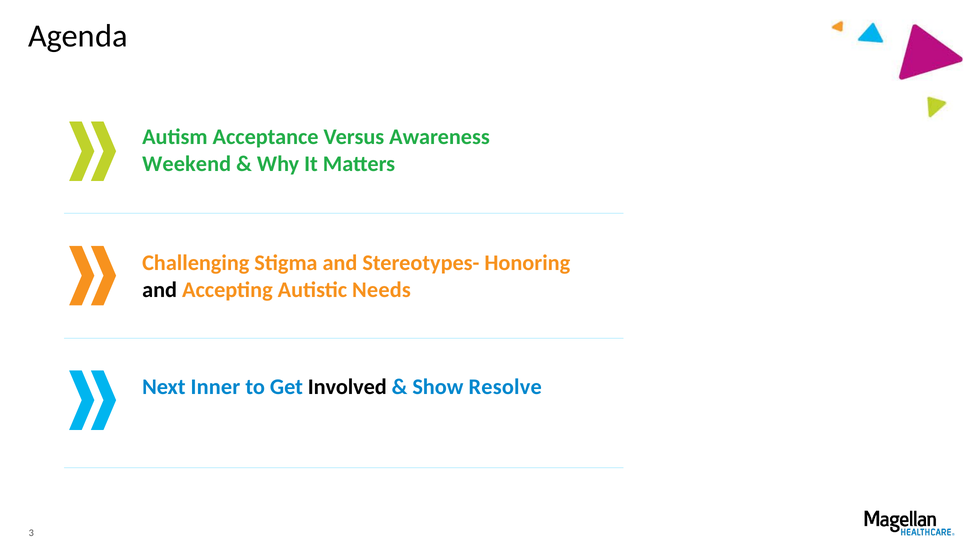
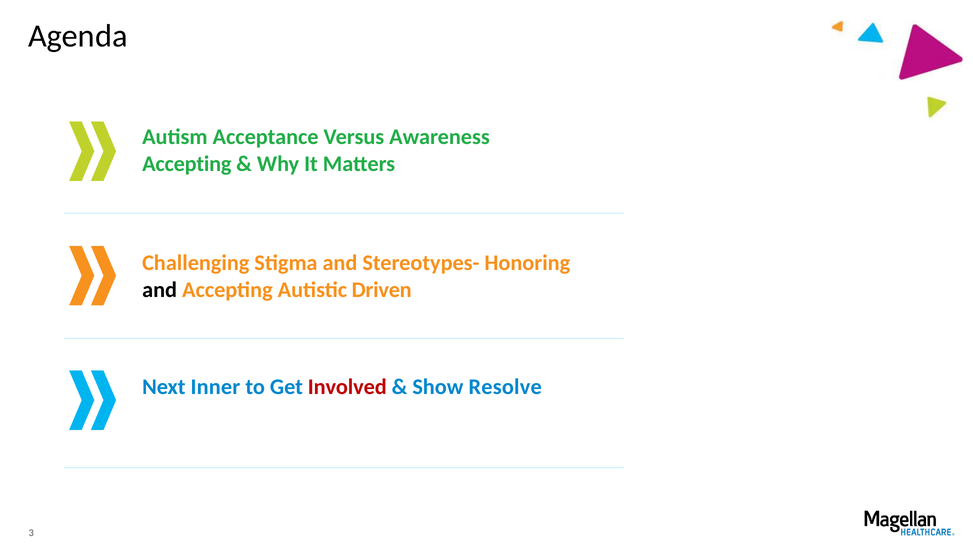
Weekend at (187, 164): Weekend -> Accepting
Needs: Needs -> Driven
Involved colour: black -> red
